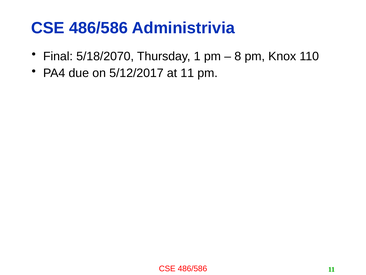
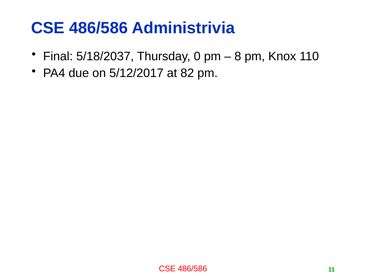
5/18/2070: 5/18/2070 -> 5/18/2037
1: 1 -> 0
at 11: 11 -> 82
